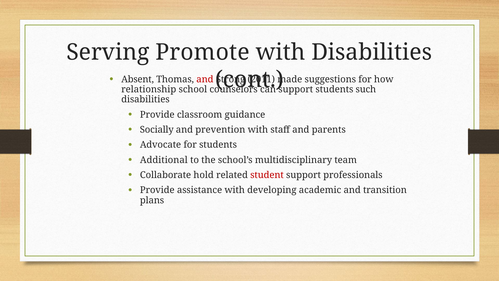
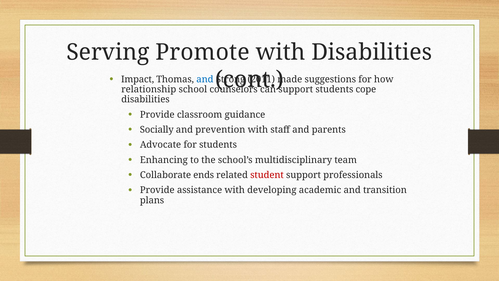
Absent: Absent -> Impact
and at (205, 79) colour: red -> blue
such: such -> cope
Additional: Additional -> Enhancing
hold: hold -> ends
